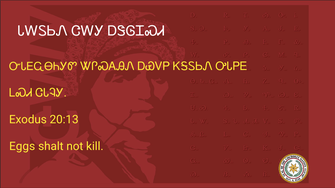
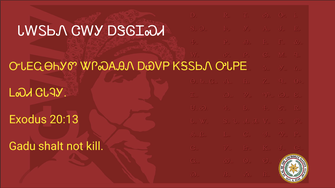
Eggs: Eggs -> Gadu
